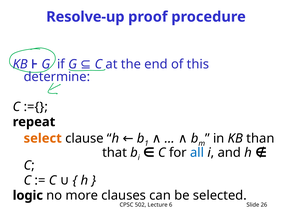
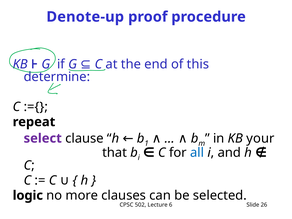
Resolve-up: Resolve-up -> Denote-up
than: than -> your
select colour: orange -> purple
